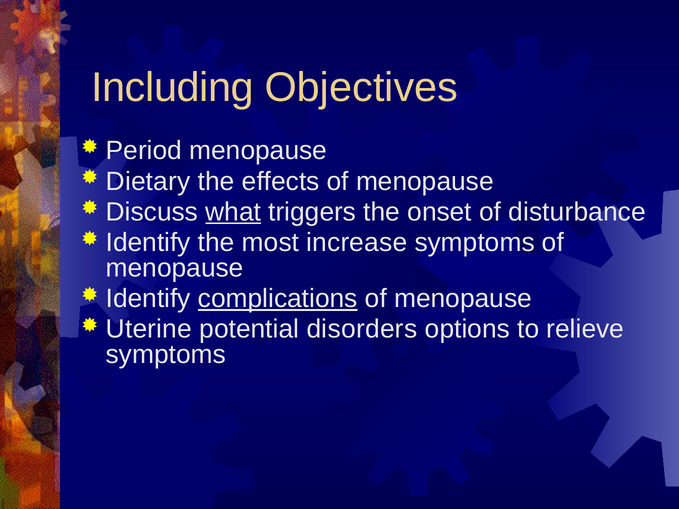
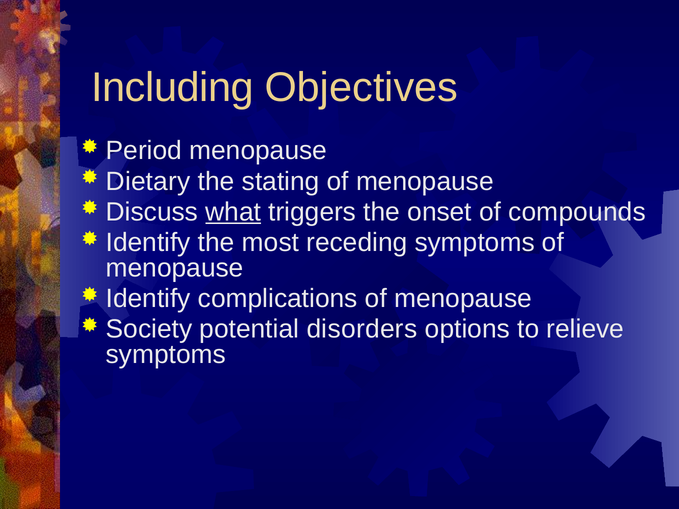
effects: effects -> stating
disturbance: disturbance -> compounds
increase: increase -> receding
complications underline: present -> none
Uterine: Uterine -> Society
